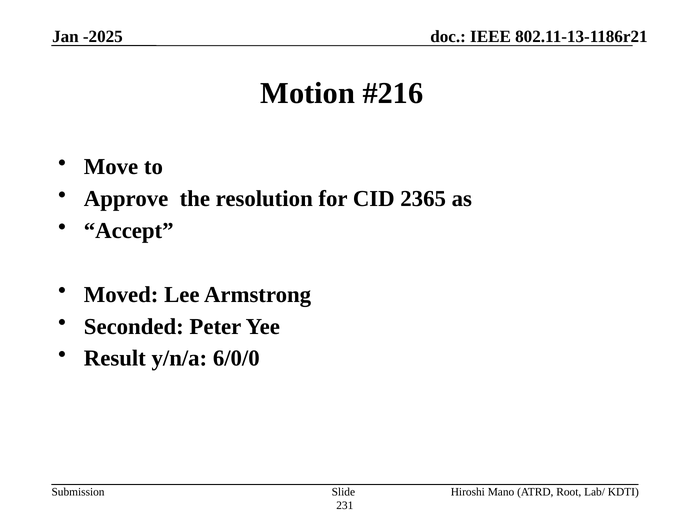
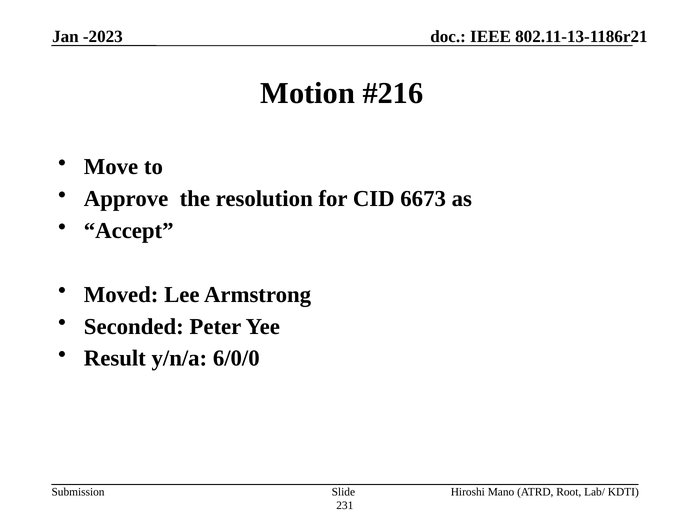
-2025: -2025 -> -2023
2365: 2365 -> 6673
